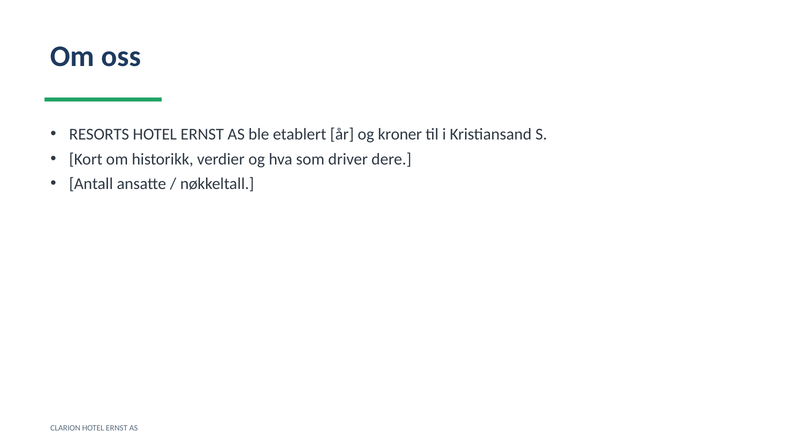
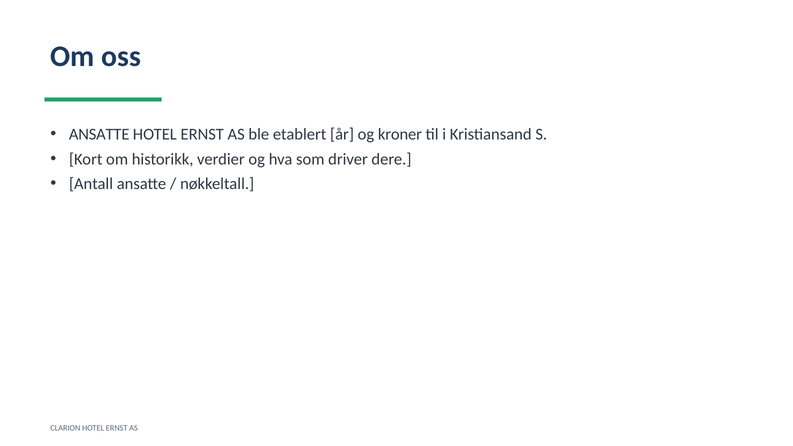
RESORTS at (99, 134): RESORTS -> ANSATTE
